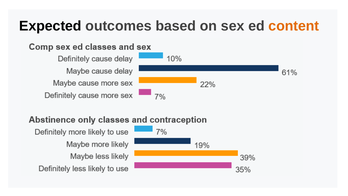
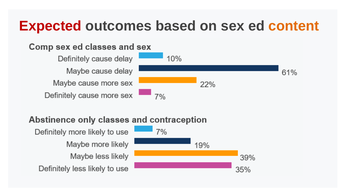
Expected colour: black -> red
